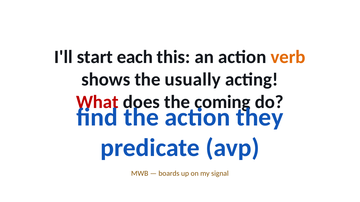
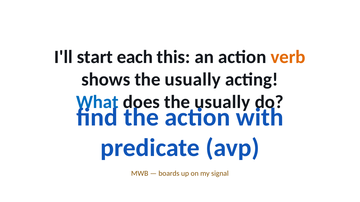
What colour: red -> blue
does the coming: coming -> usually
they: they -> with
